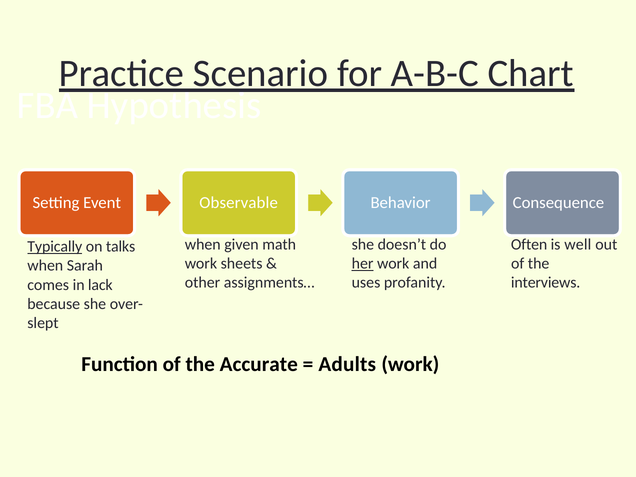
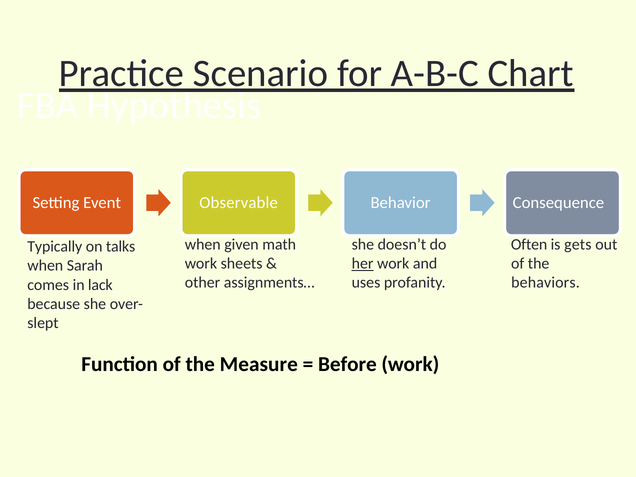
well: well -> gets
Typically underline: present -> none
interviews: interviews -> behaviors
Accurate: Accurate -> Measure
Adults: Adults -> Before
